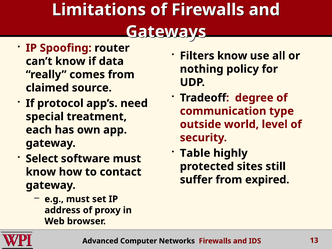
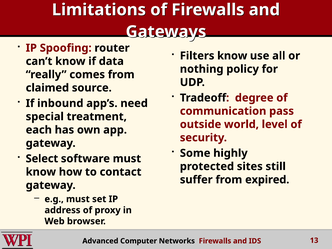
protocol: protocol -> inbound
type: type -> pass
Table: Table -> Some
